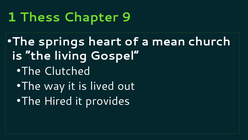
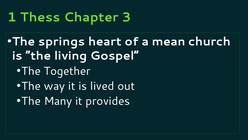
9: 9 -> 3
Clutched: Clutched -> Together
Hired: Hired -> Many
